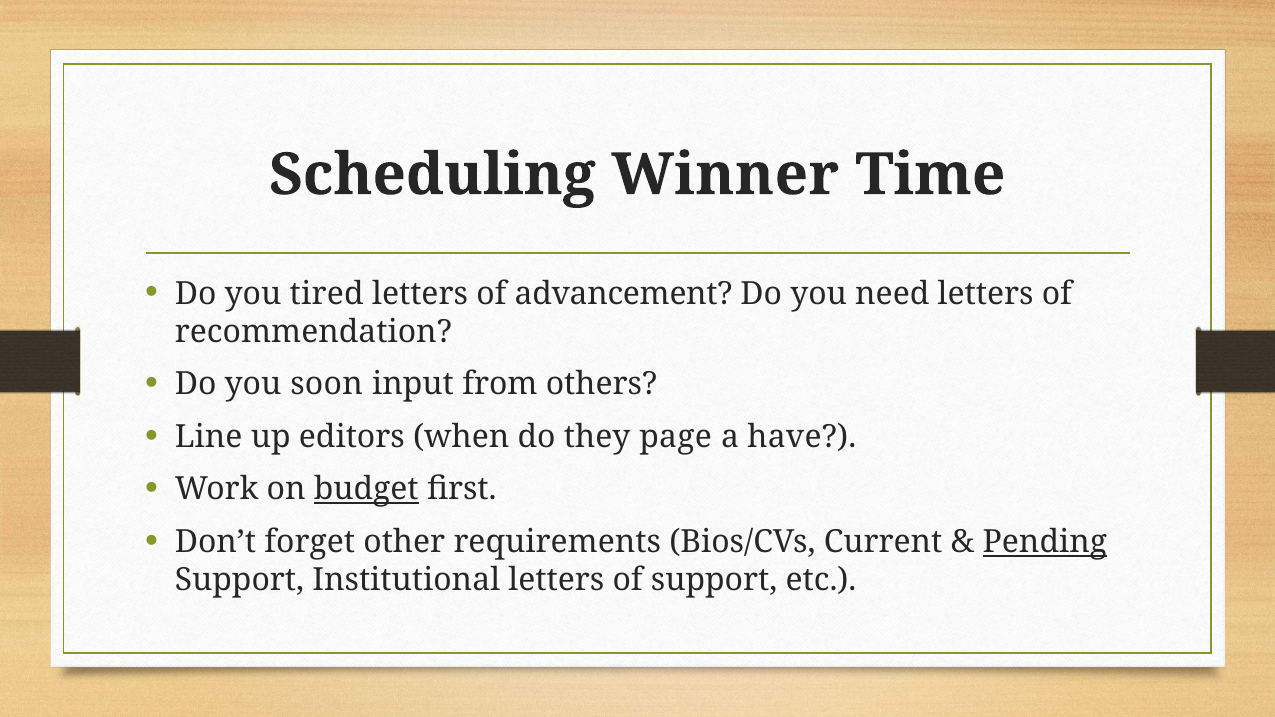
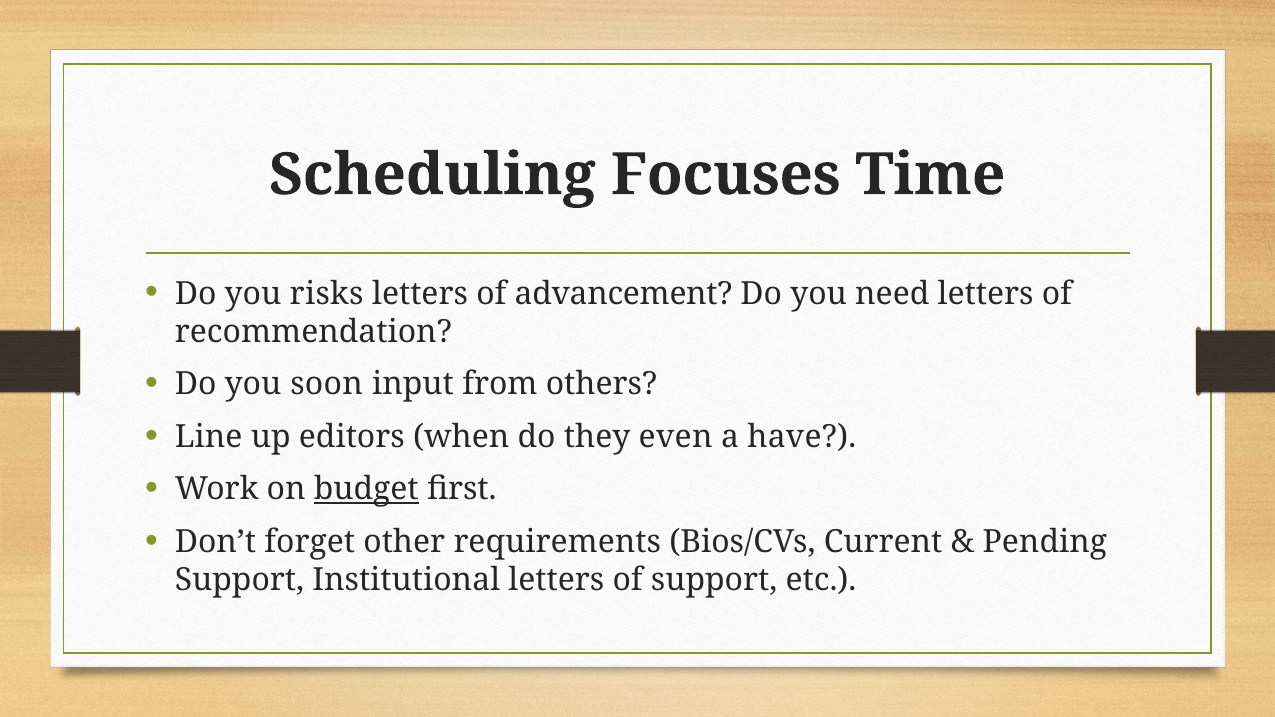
Winner: Winner -> Focuses
tired: tired -> risks
page: page -> even
Pending underline: present -> none
